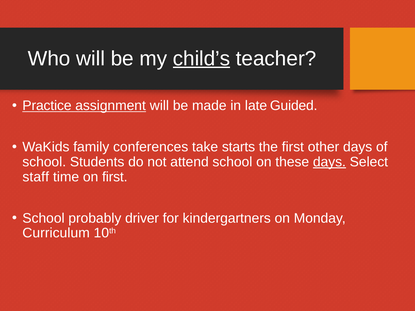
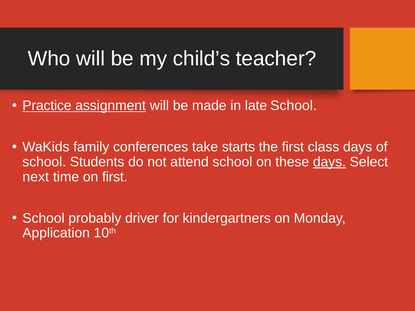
child’s underline: present -> none
late Guided: Guided -> School
other: other -> class
staff: staff -> next
Curriculum: Curriculum -> Application
